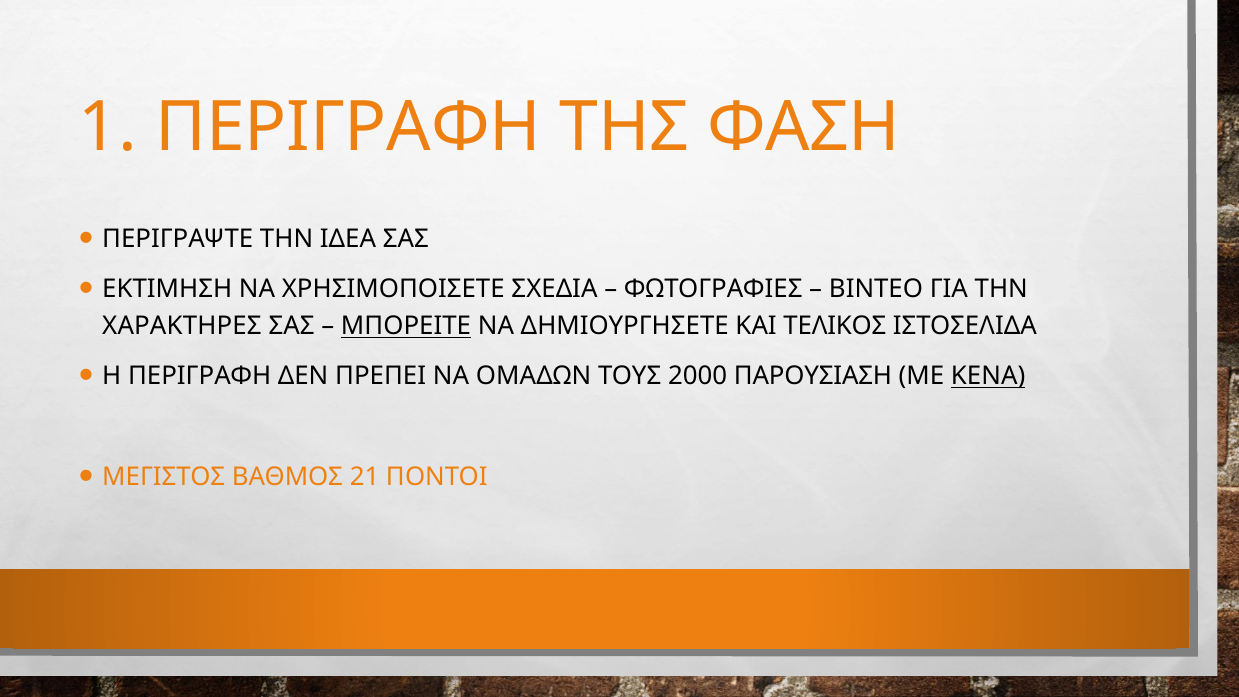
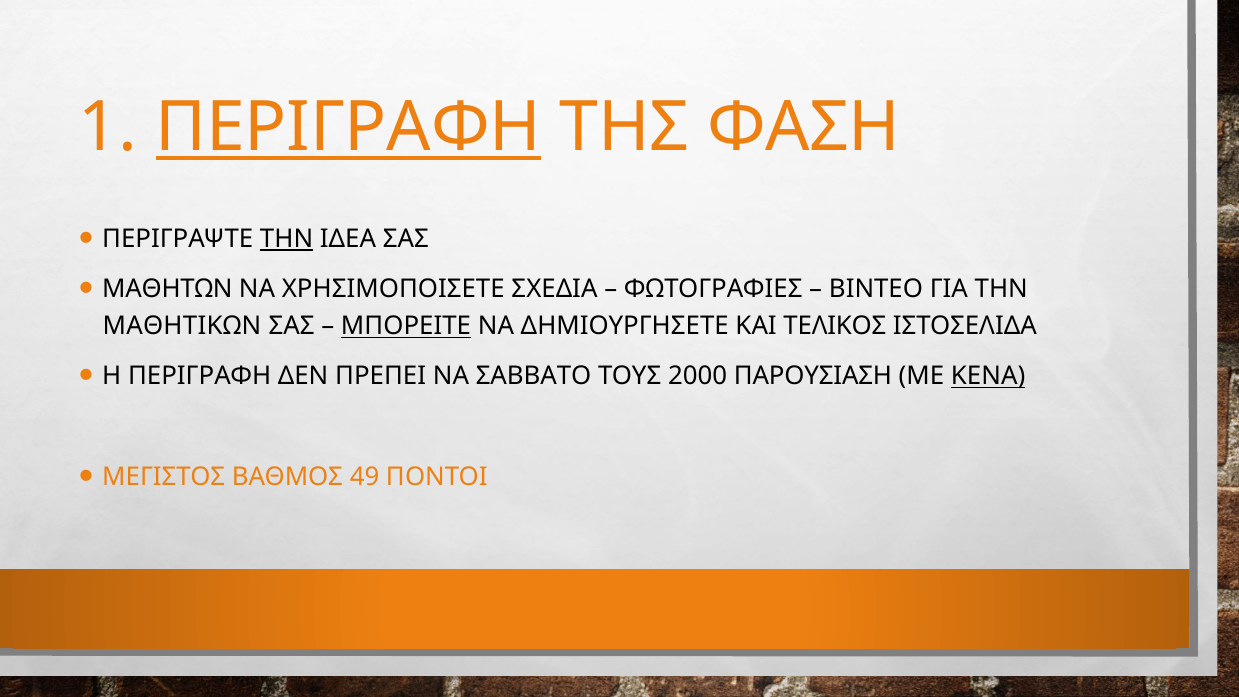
ΠΕΡΙΓΡΑΦΗ at (349, 128) underline: none -> present
ΤΗΝ at (287, 239) underline: none -> present
ΕΚΤΙΜΗΣΗ: ΕΚΤΙΜΗΣΗ -> ΜΑΘΗΤΩΝ
ΧΑΡΑΚΤΗΡΕΣ: ΧΑΡΑΚΤΗΡΕΣ -> ΜΑΘΗΤΙΚΩΝ
ΟΜΑΔΩΝ: ΟΜΑΔΩΝ -> ΣΑΒΒΑΤΟ
21: 21 -> 49
